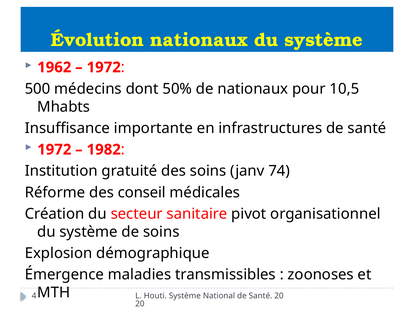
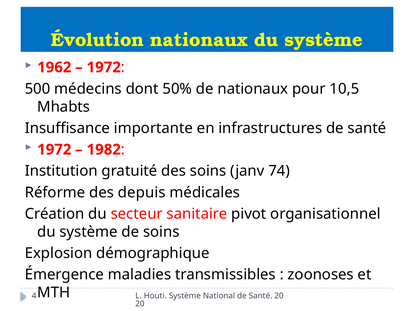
conseil: conseil -> depuis
